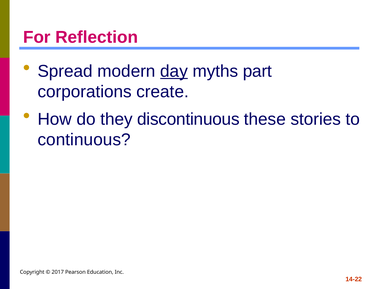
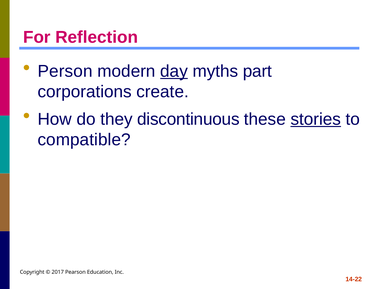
Spread: Spread -> Person
stories underline: none -> present
continuous: continuous -> compatible
